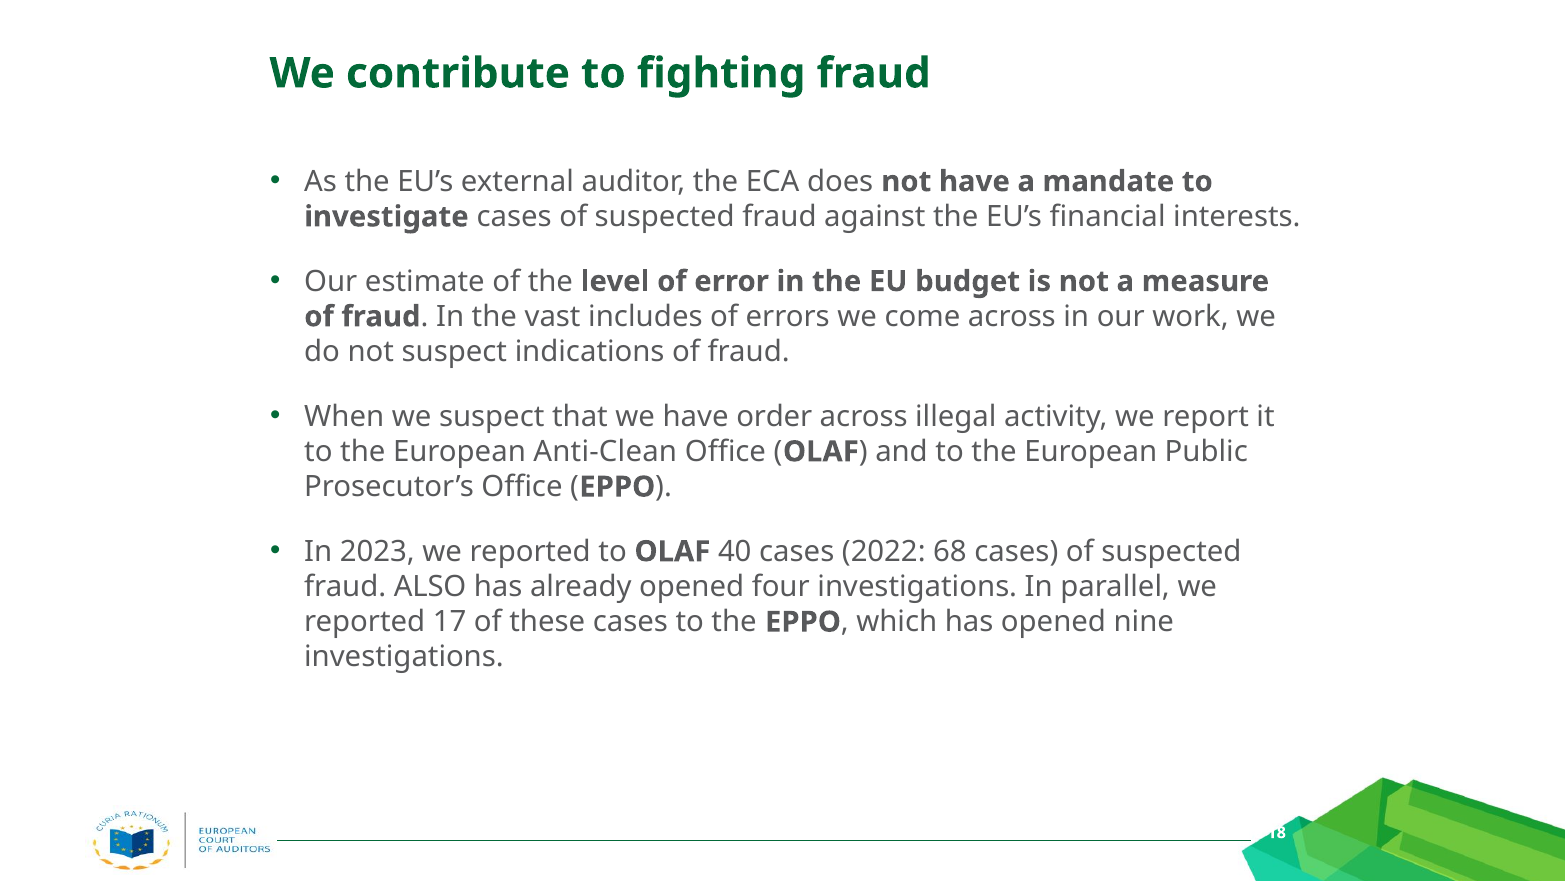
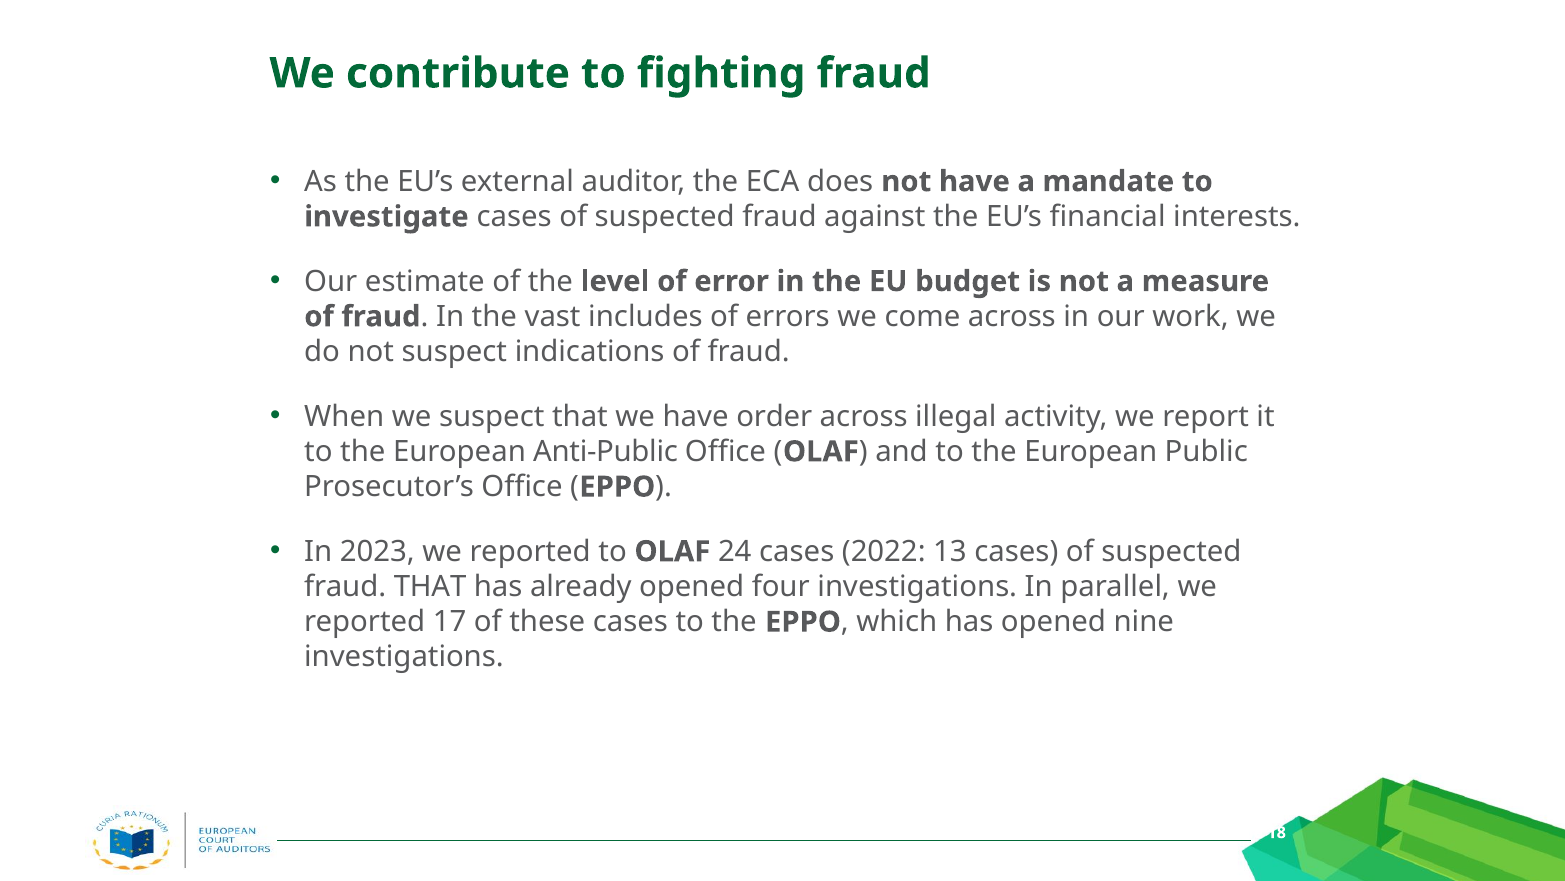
Anti-Clean: Anti-Clean -> Anti-Public
40: 40 -> 24
68: 68 -> 13
fraud ALSO: ALSO -> THAT
